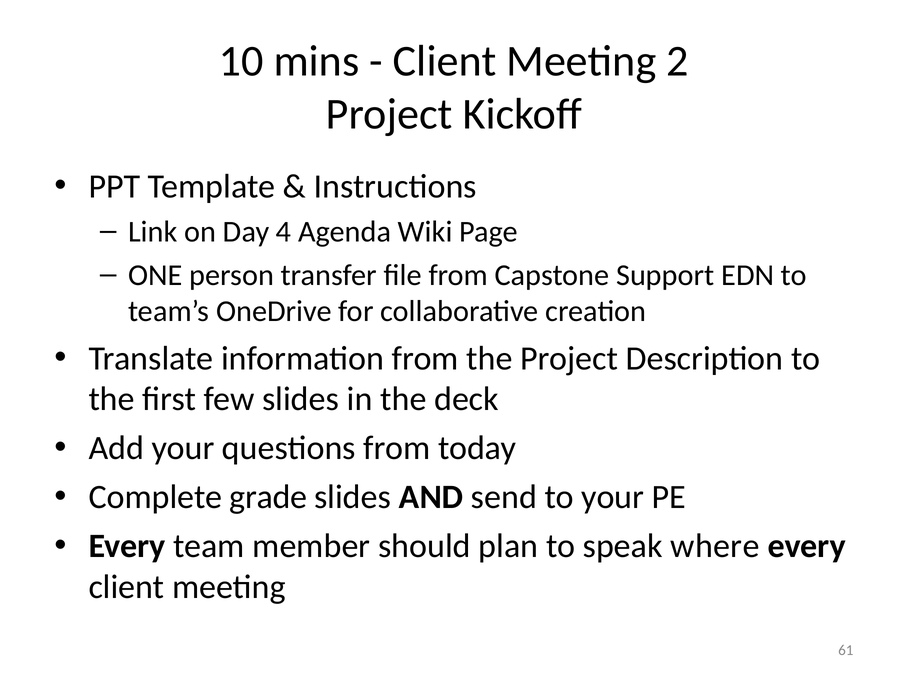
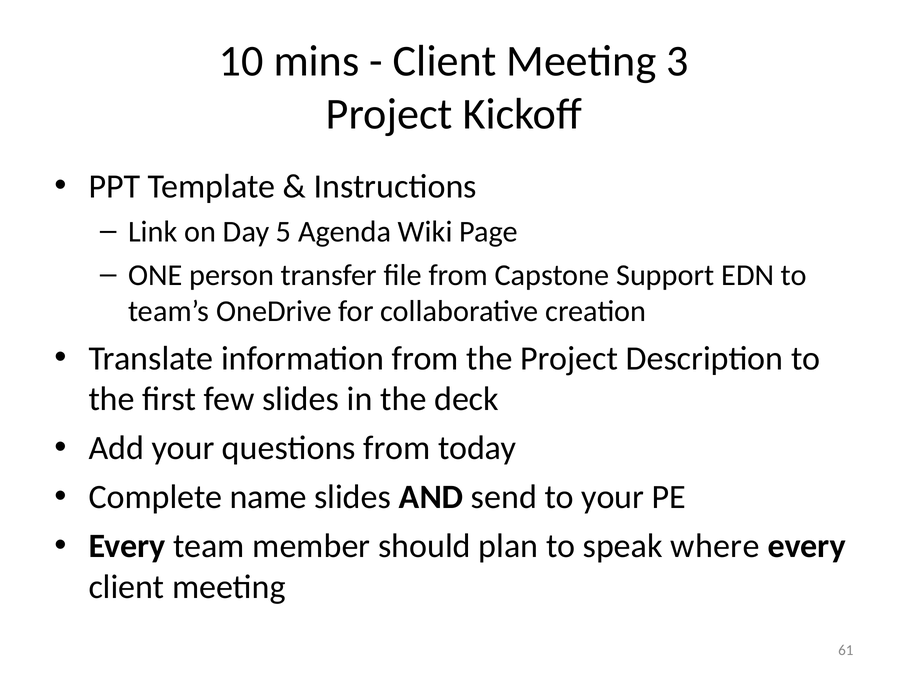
2: 2 -> 3
4: 4 -> 5
grade: grade -> name
